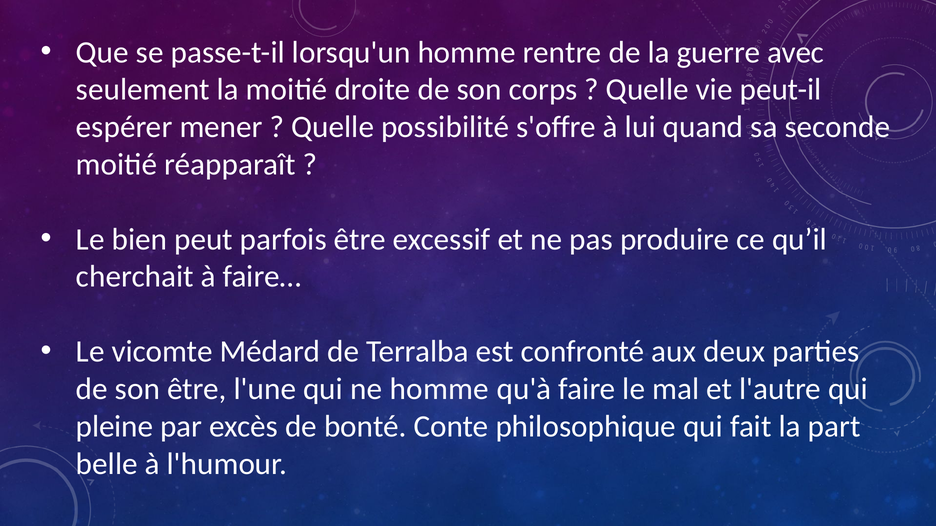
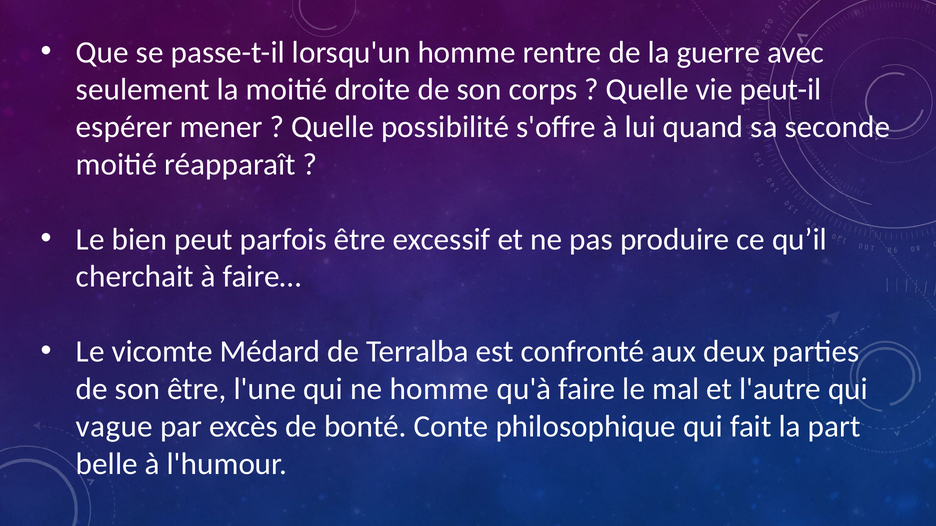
pleine: pleine -> vague
